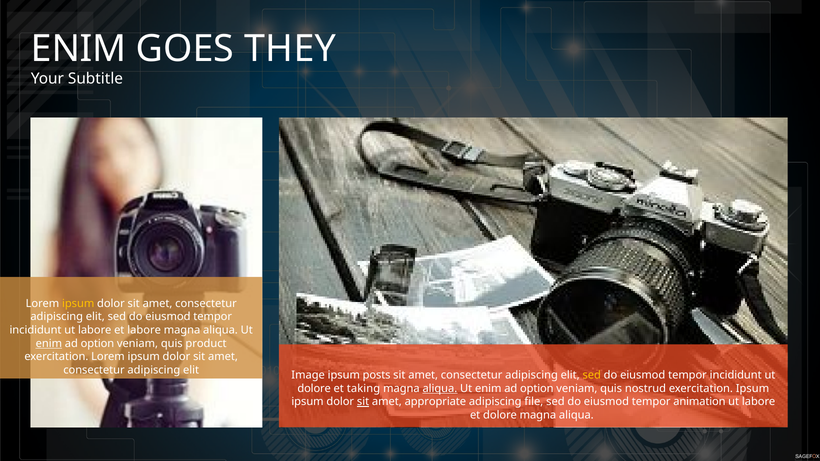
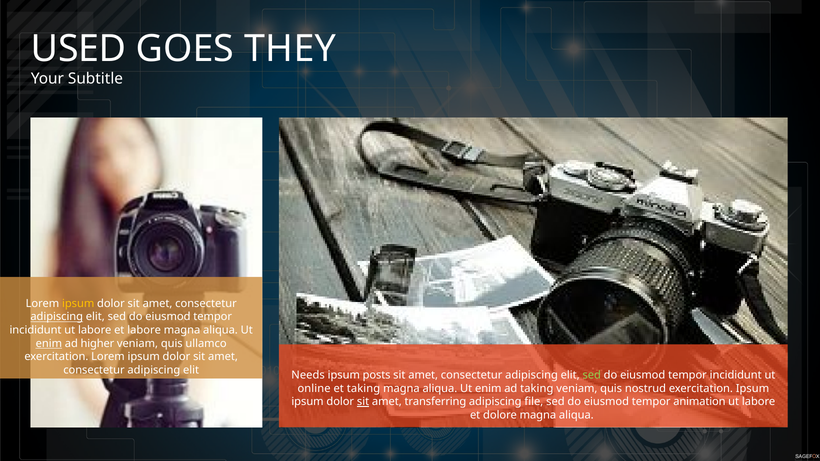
ENIM at (79, 49): ENIM -> USED
adipiscing at (57, 317) underline: none -> present
option at (97, 344): option -> higher
product: product -> ullamco
Image: Image -> Needs
sed at (592, 375) colour: yellow -> light green
dolore at (314, 389): dolore -> online
aliqua at (440, 389) underline: present -> none
option at (537, 389): option -> taking
appropriate: appropriate -> transferring
